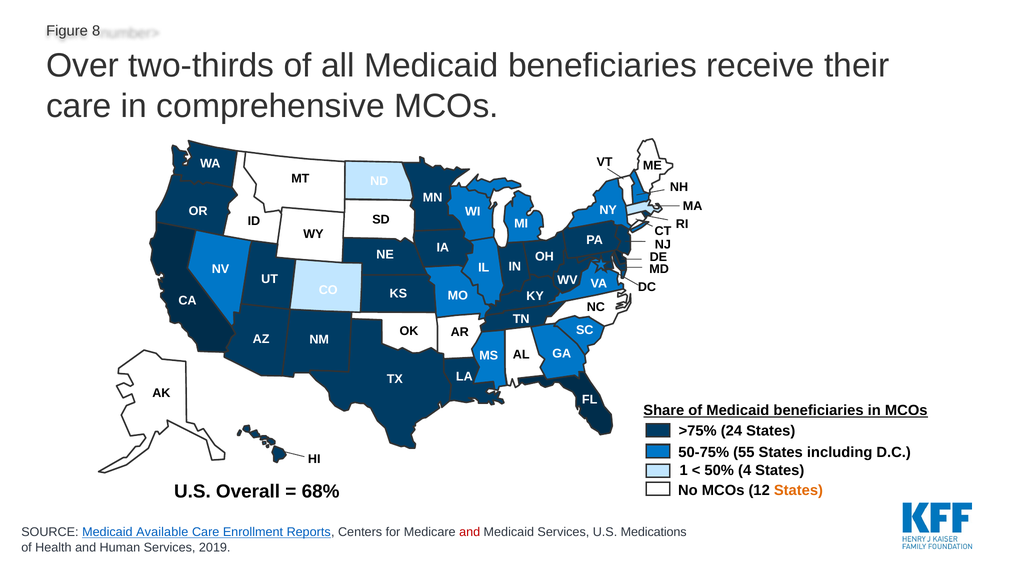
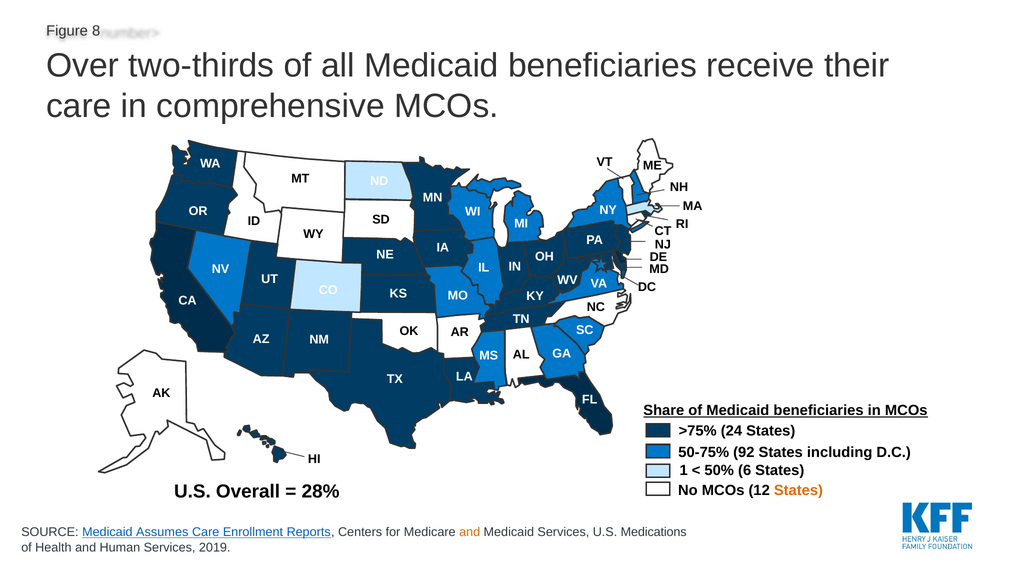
55: 55 -> 92
4: 4 -> 6
68%: 68% -> 28%
Available: Available -> Assumes
and at (470, 532) colour: red -> orange
